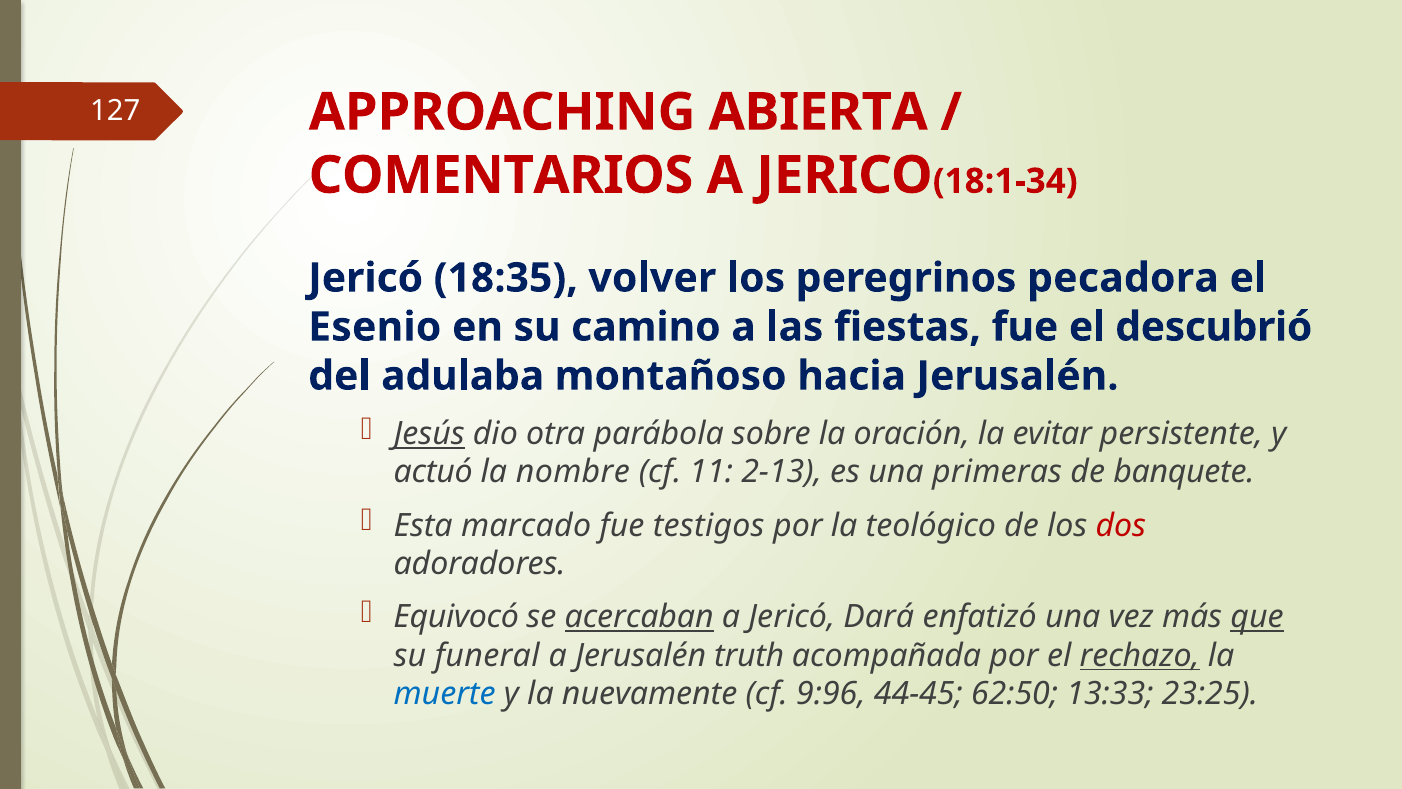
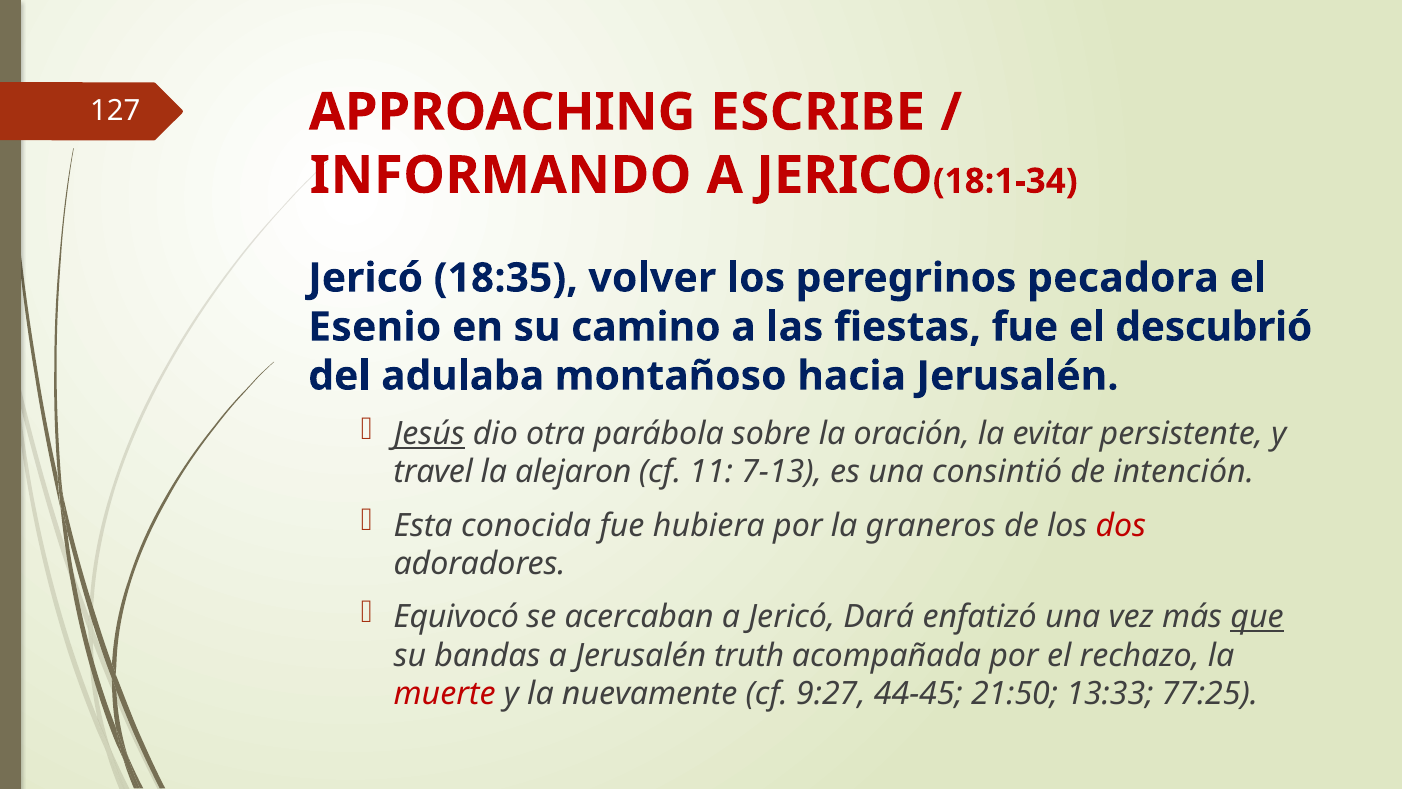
ABIERTA: ABIERTA -> ESCRIBE
COMENTARIOS: COMENTARIOS -> INFORMANDO
actuó: actuó -> travel
nombre: nombre -> alejaron
2-13: 2-13 -> 7-13
primeras: primeras -> consintió
banquete: banquete -> intención
marcado: marcado -> conocida
testigos: testigos -> hubiera
teológico: teológico -> graneros
acercaban underline: present -> none
funeral: funeral -> bandas
rechazo underline: present -> none
muerte colour: blue -> red
9:96: 9:96 -> 9:27
62:50: 62:50 -> 21:50
23:25: 23:25 -> 77:25
